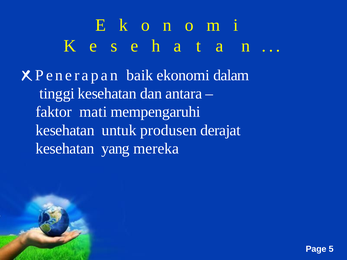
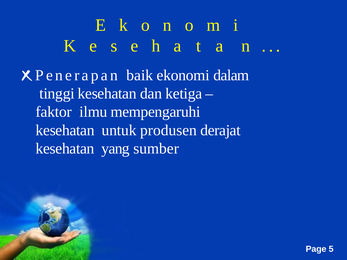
antara: antara -> ketiga
mati: mati -> ilmu
mereka: mereka -> sumber
